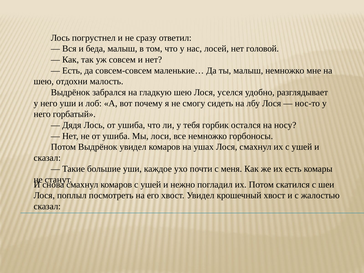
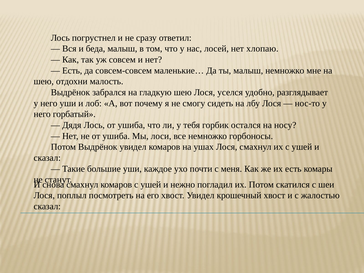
головой: головой -> хлопаю
